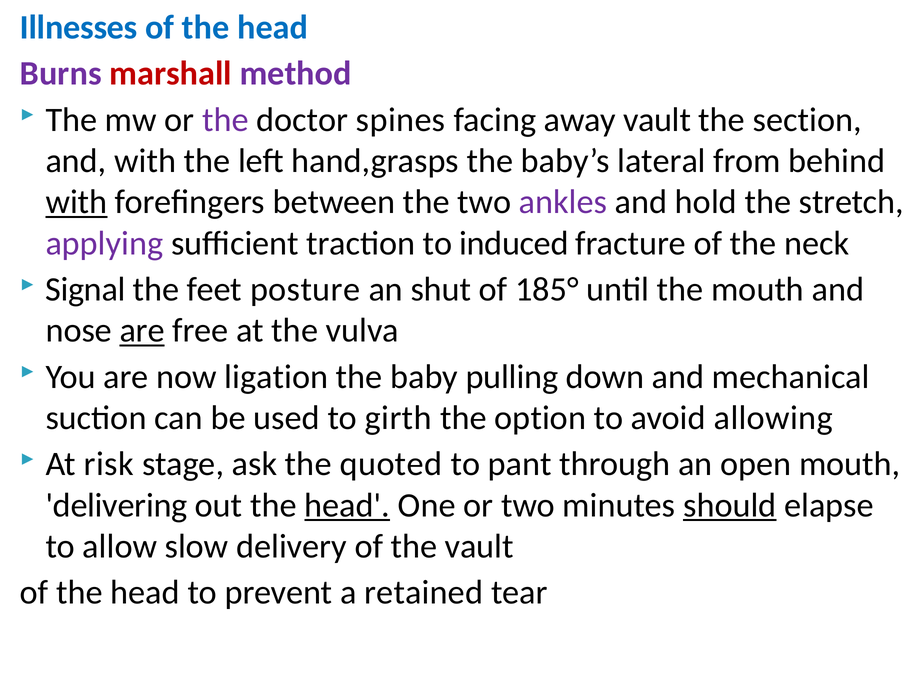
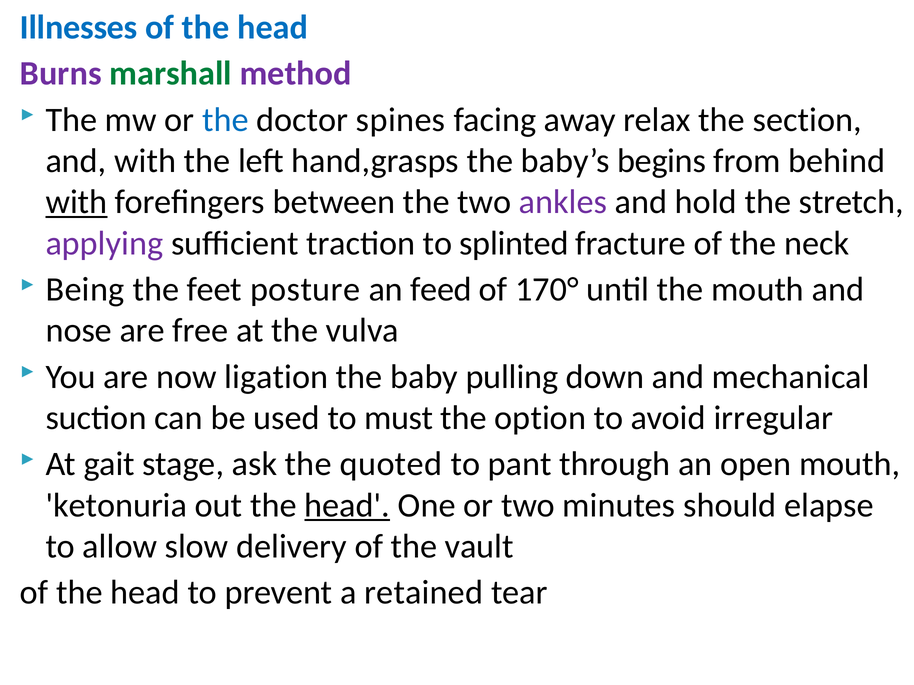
marshall colour: red -> green
the at (225, 120) colour: purple -> blue
away vault: vault -> relax
lateral: lateral -> begins
induced: induced -> splinted
Signal: Signal -> Being
shut: shut -> feed
185°: 185° -> 170°
are at (142, 331) underline: present -> none
girth: girth -> must
allowing: allowing -> irregular
risk: risk -> gait
delivering: delivering -> ketonuria
should underline: present -> none
